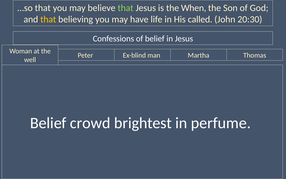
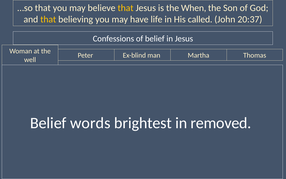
that at (126, 8) colour: light green -> yellow
20:30: 20:30 -> 20:37
crowd: crowd -> words
perfume: perfume -> removed
